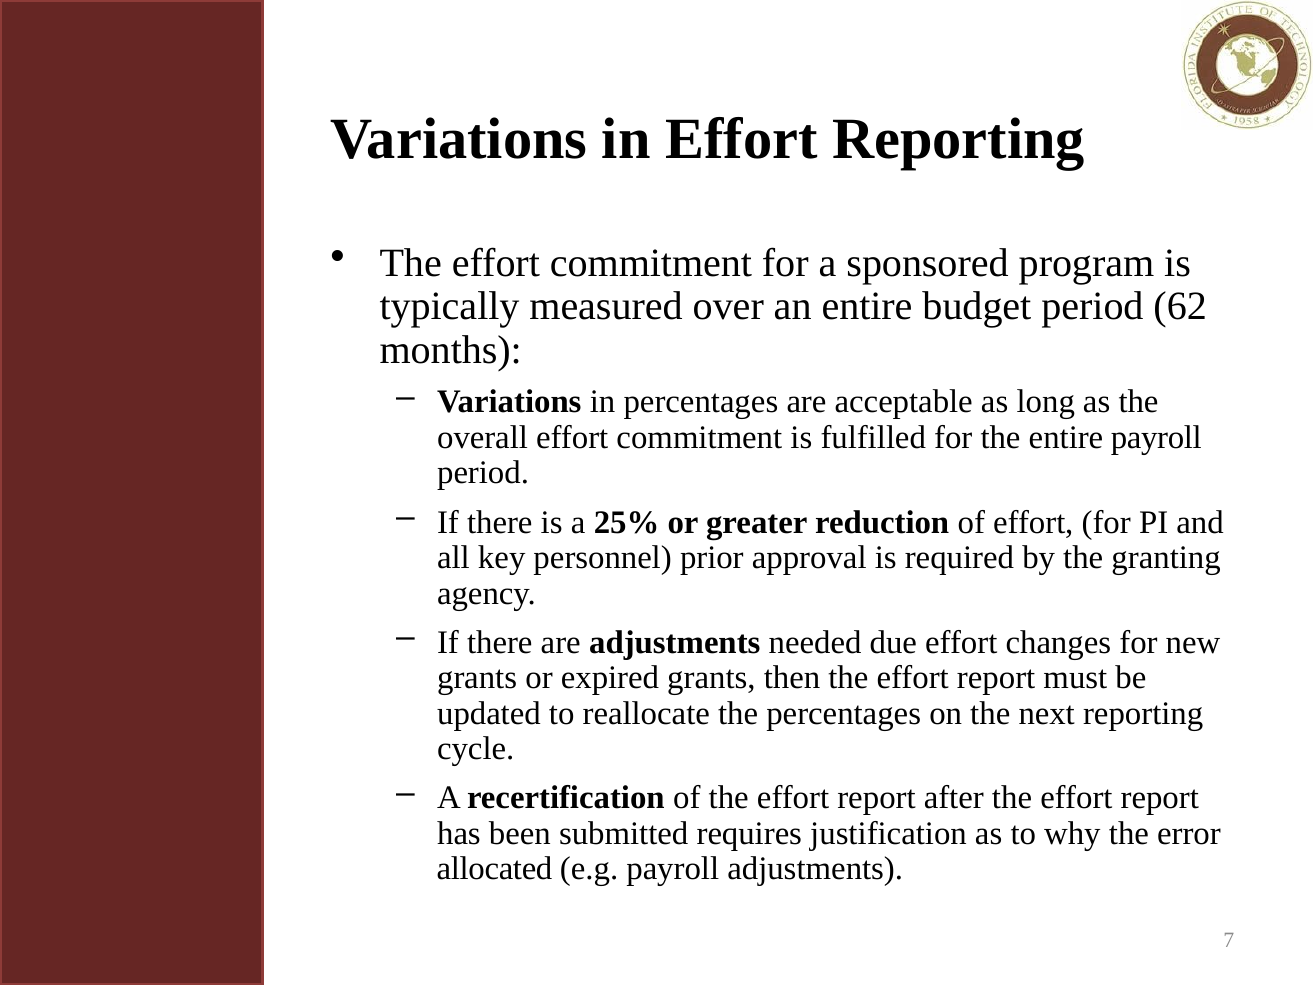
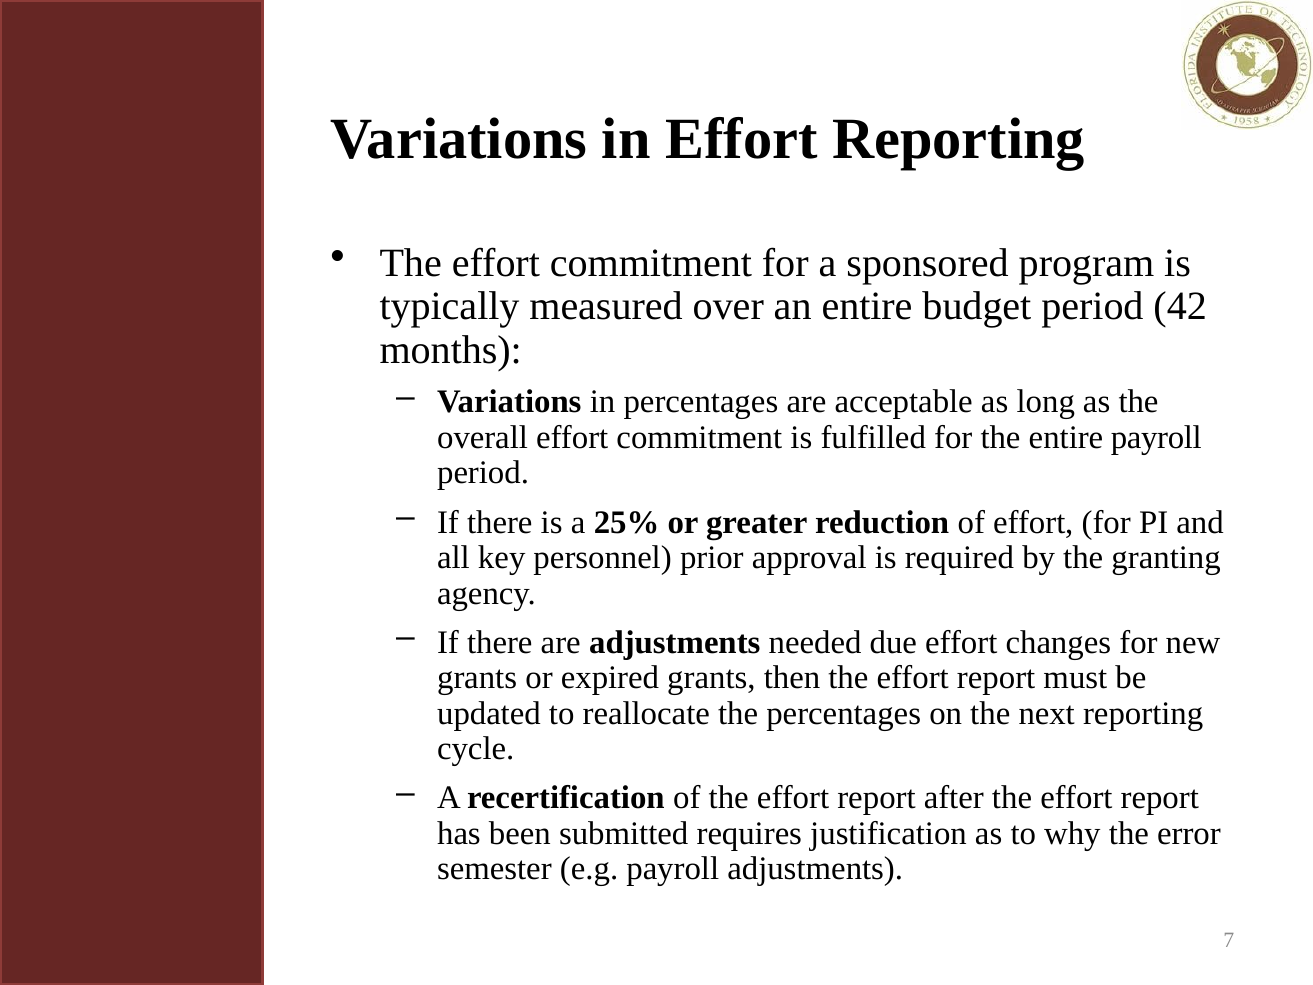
62: 62 -> 42
allocated: allocated -> semester
